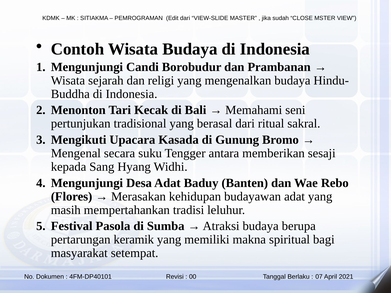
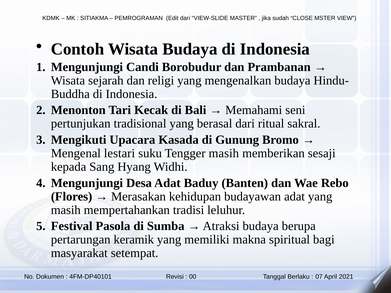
secara: secara -> lestari
Tengger antara: antara -> masih
